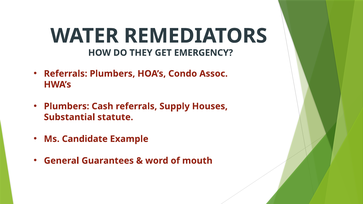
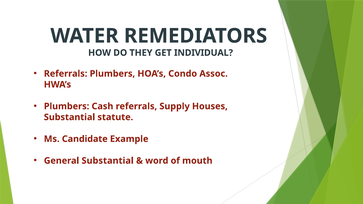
EMERGENCY: EMERGENCY -> INDIVIDUAL
General Guarantees: Guarantees -> Substantial
